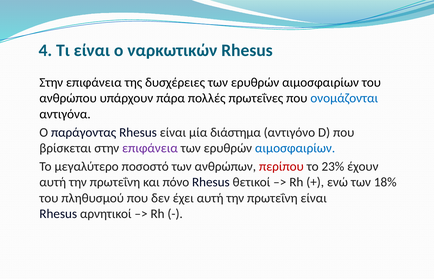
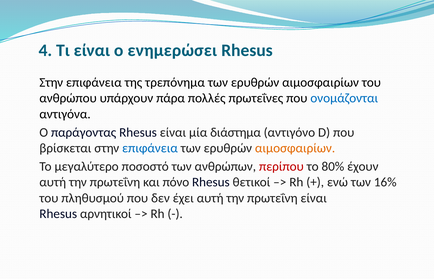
ναρκωτικών: ναρκωτικών -> ενημερώσει
δυσχέρειες: δυσχέρειες -> τρεπόνημα
επιφάνεια at (150, 148) colour: purple -> blue
αιμοσφαιρίων at (295, 148) colour: blue -> orange
23%: 23% -> 80%
18%: 18% -> 16%
